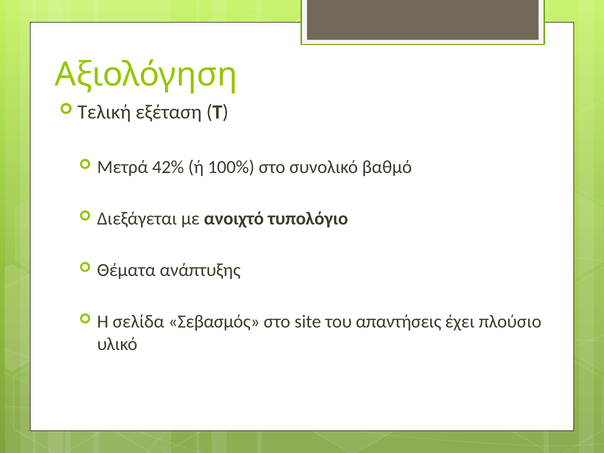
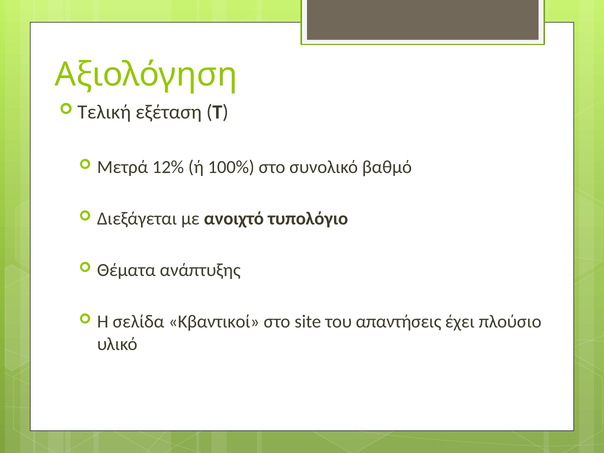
42%: 42% -> 12%
Σεβασμός: Σεβασμός -> Κβαντικοί
